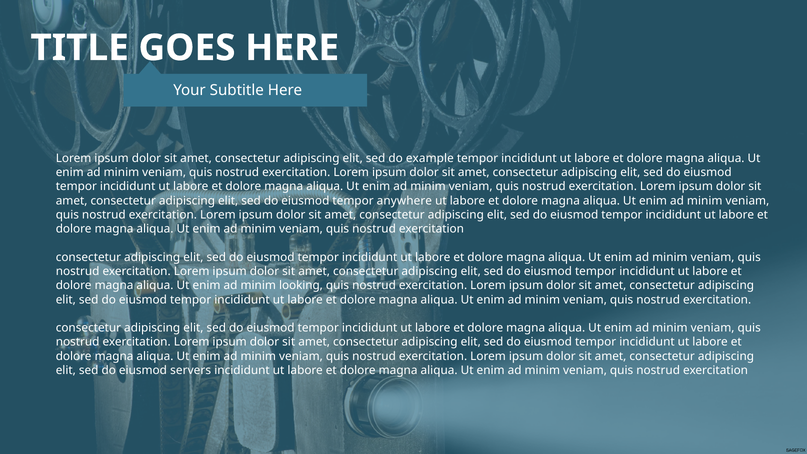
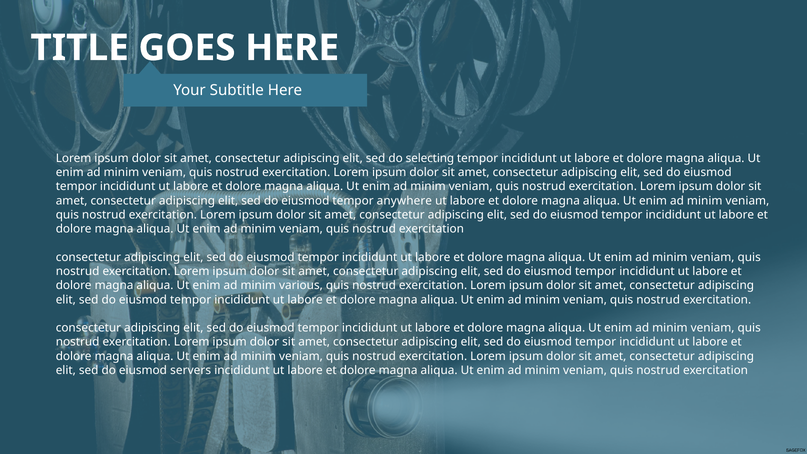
example: example -> selecting
looking: looking -> various
